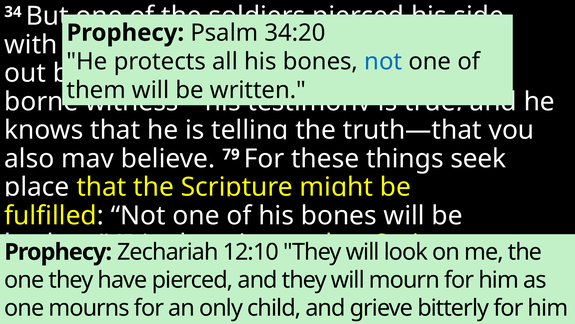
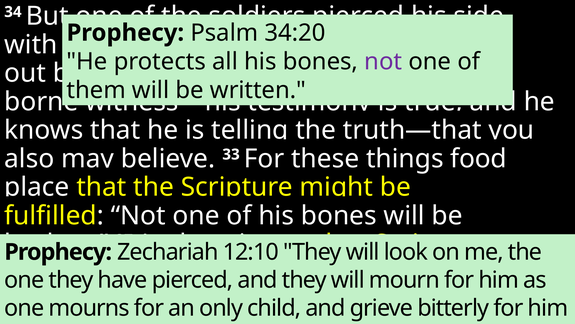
not at (383, 61) colour: blue -> purple
79: 79 -> 33
seek: seek -> food
